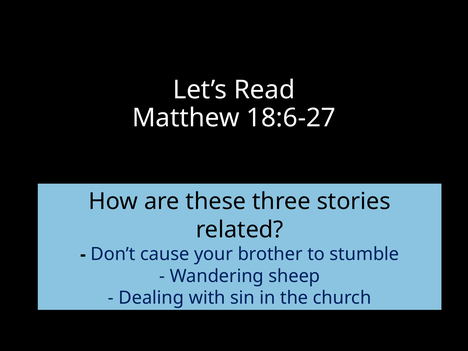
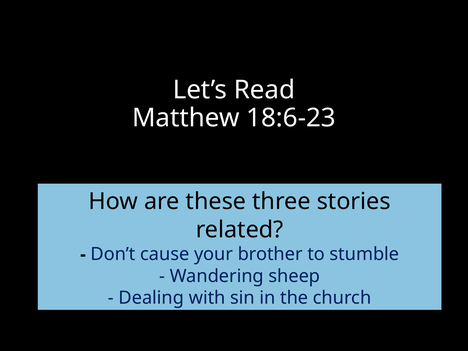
18:6-27: 18:6-27 -> 18:6-23
